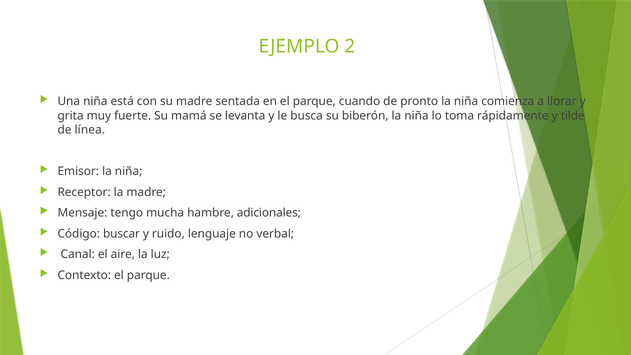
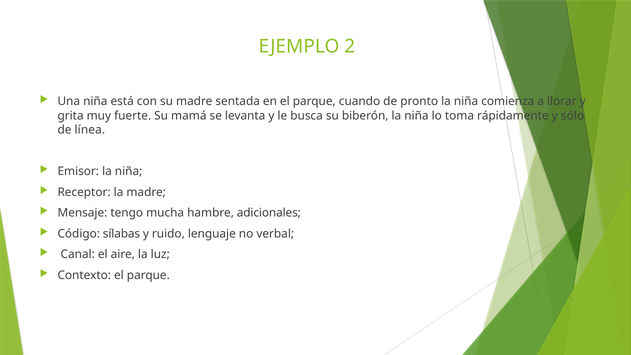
tilde: tilde -> sólo
buscar: buscar -> sílabas
